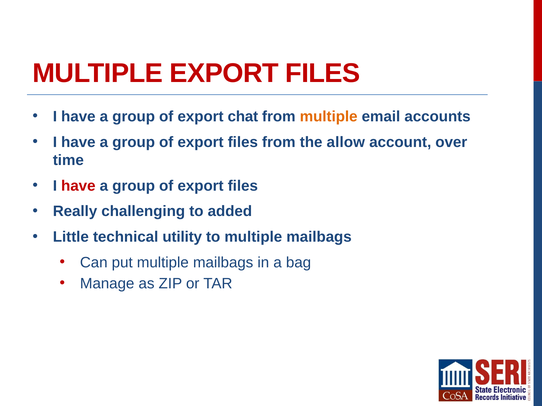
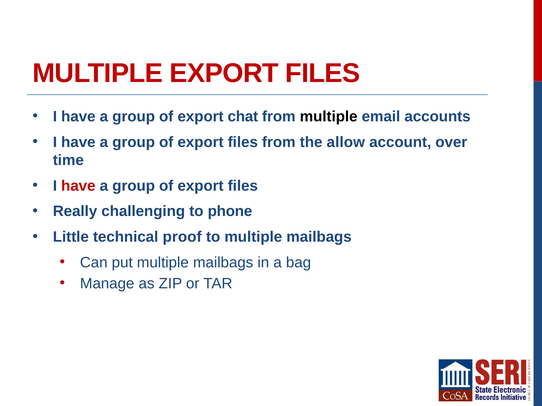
multiple at (329, 117) colour: orange -> black
added: added -> phone
utility: utility -> proof
